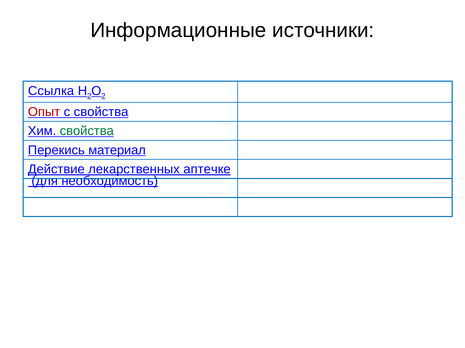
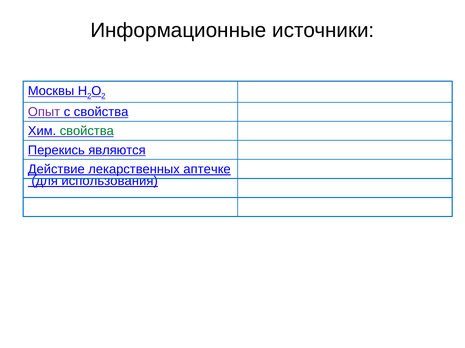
Ссылка: Ссылка -> Москвы
Опыт colour: red -> purple
материал: материал -> являются
необходимость: необходимость -> использования
